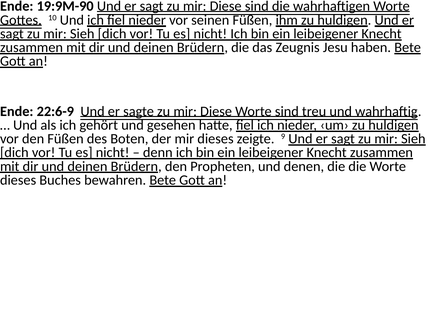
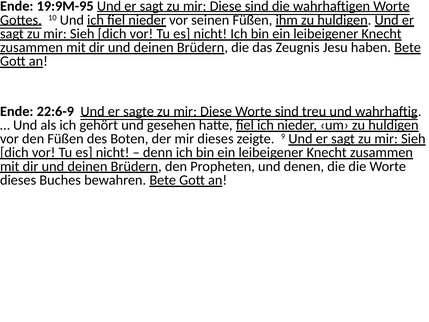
19:9M-90: 19:9M-90 -> 19:9M-95
